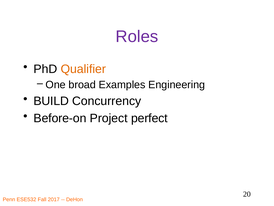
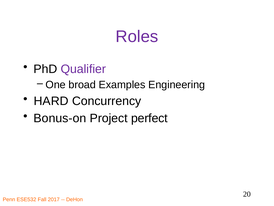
Qualifier colour: orange -> purple
BUILD: BUILD -> HARD
Before-on: Before-on -> Bonus-on
